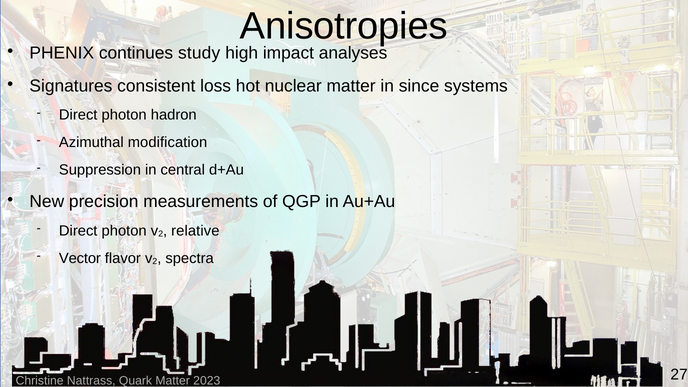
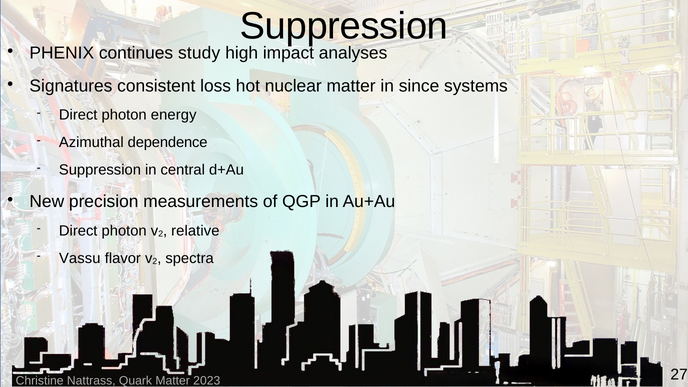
Anisotropies at (344, 26): Anisotropies -> Suppression
hadron: hadron -> energy
modification: modification -> dependence
Vector: Vector -> Vassu
